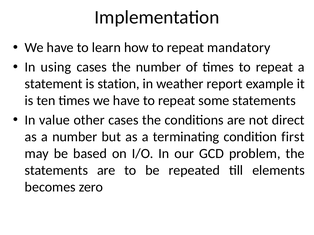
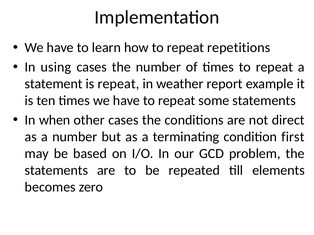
mandatory: mandatory -> repetitions
is station: station -> repeat
value: value -> when
